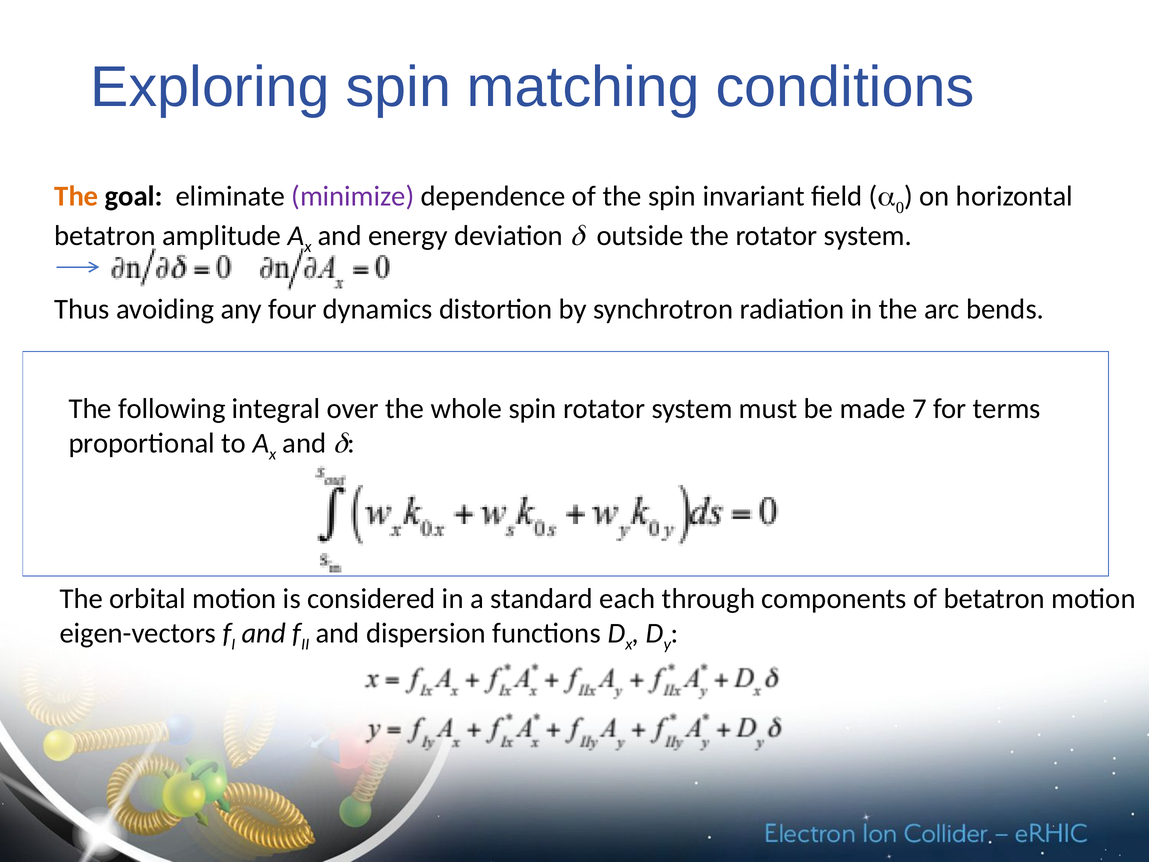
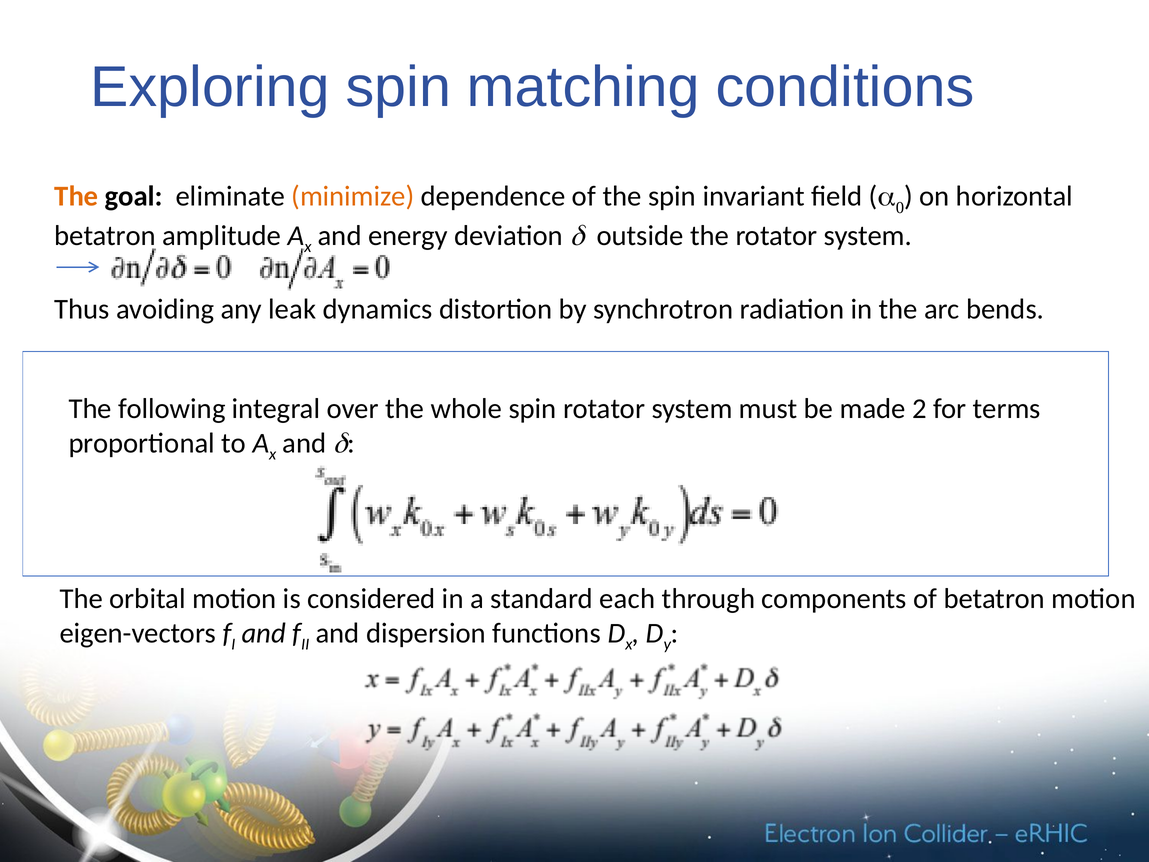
minimize colour: purple -> orange
four: four -> leak
7: 7 -> 2
